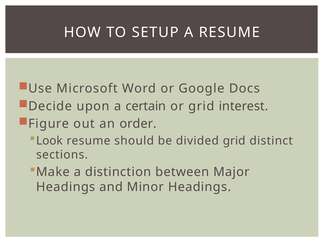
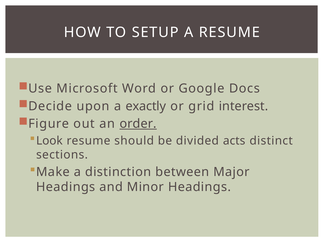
certain: certain -> exactly
order underline: none -> present
divided grid: grid -> acts
